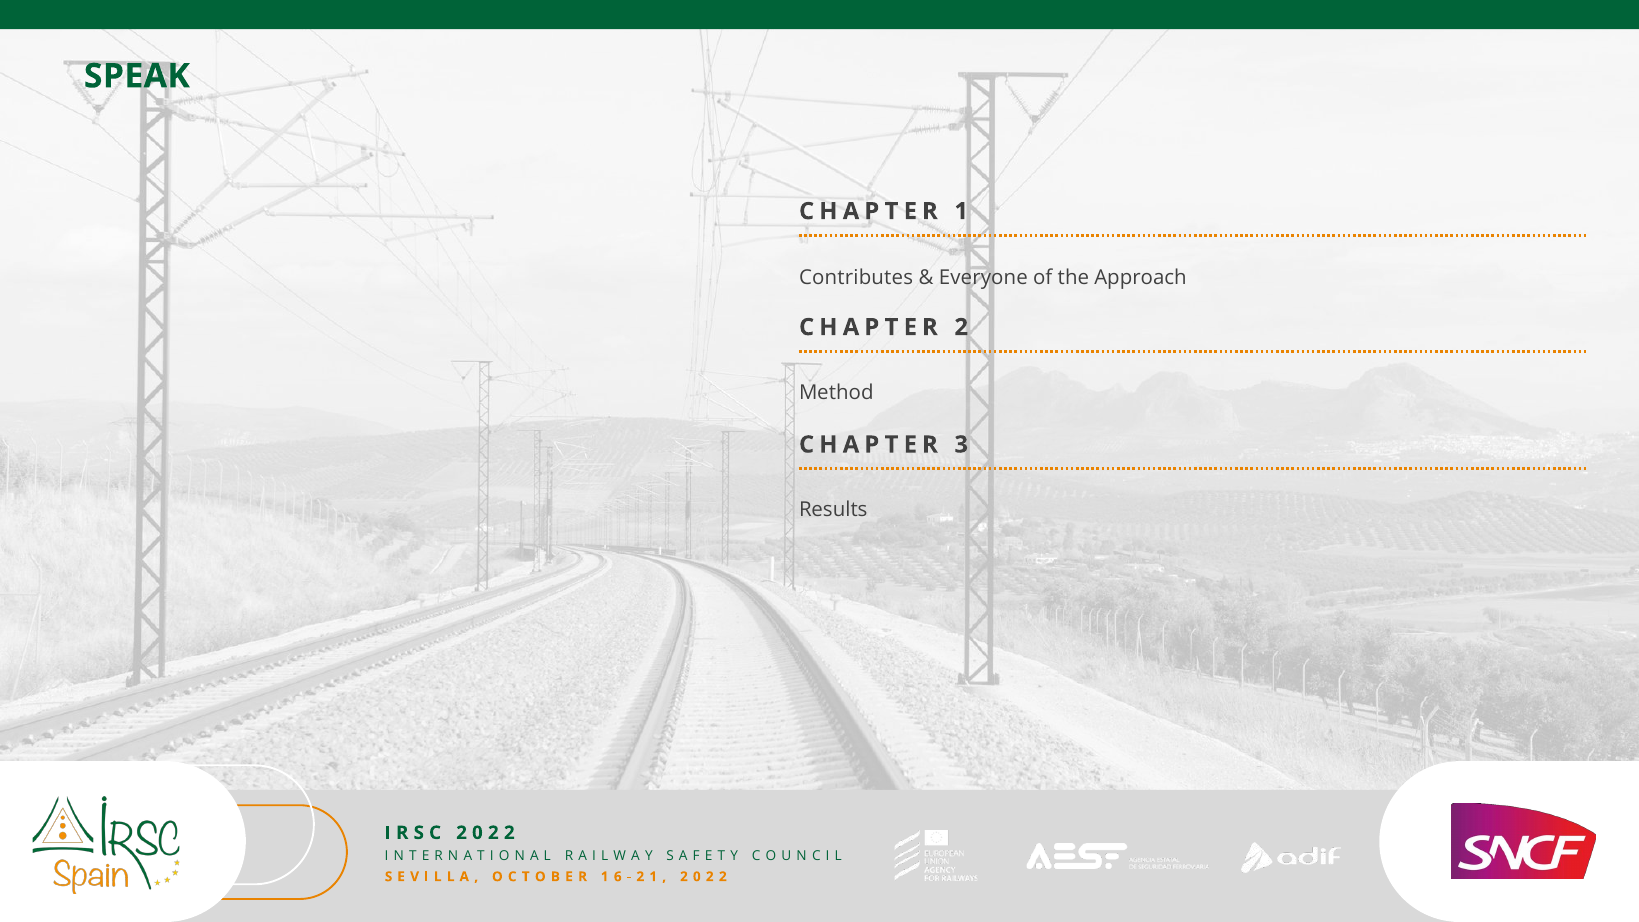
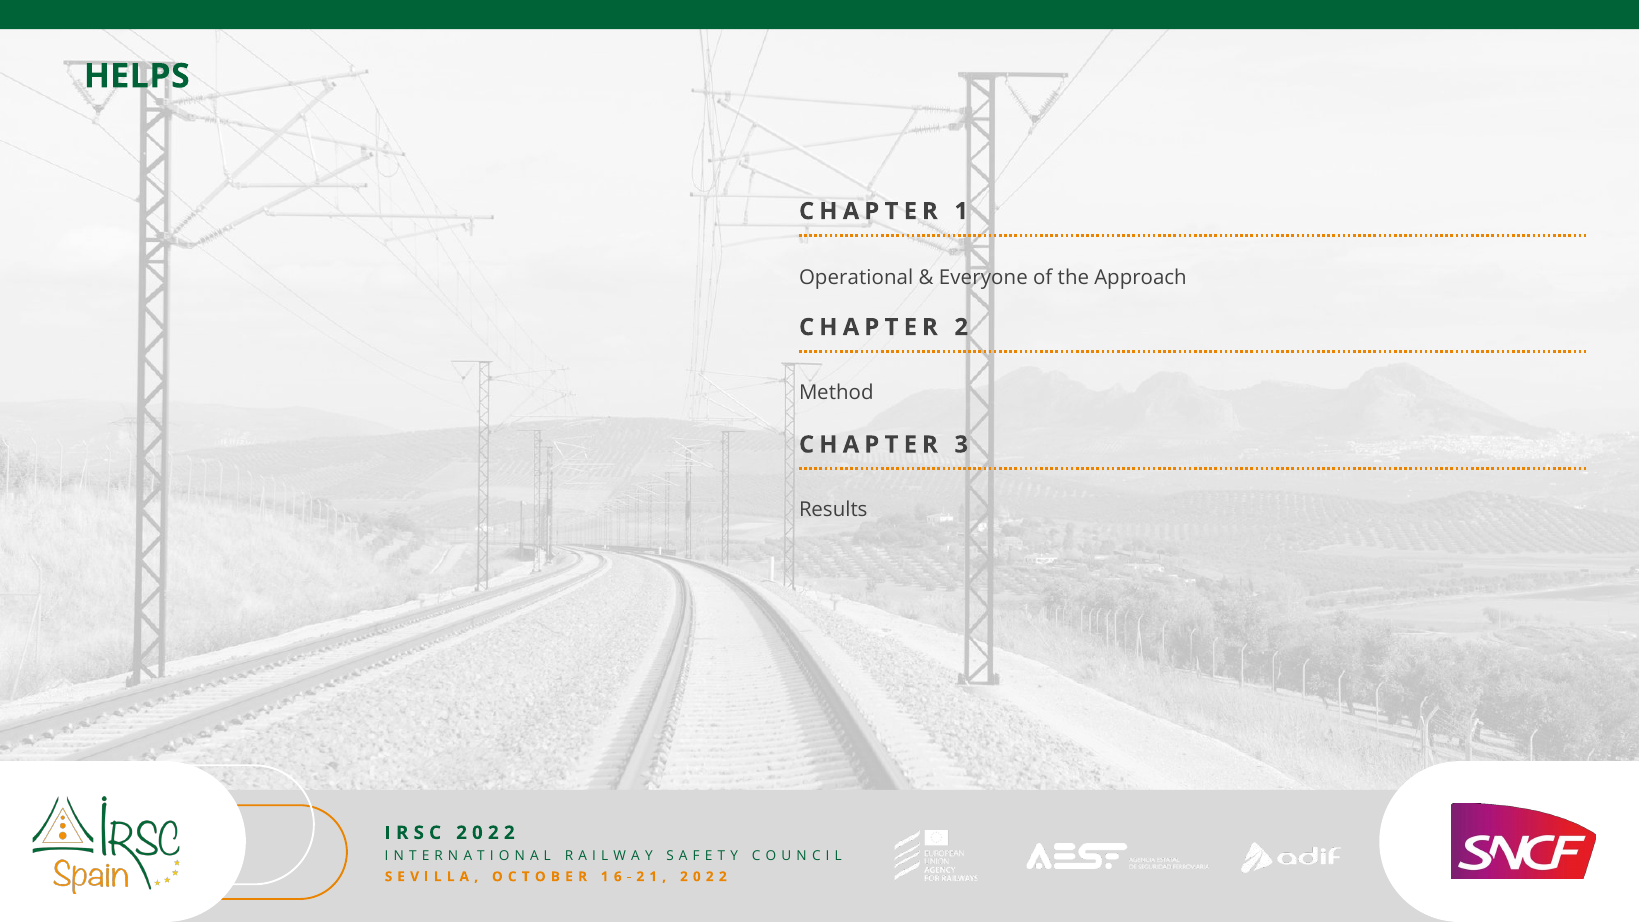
SPEAK: SPEAK -> HELPS
Contributes: Contributes -> Operational
